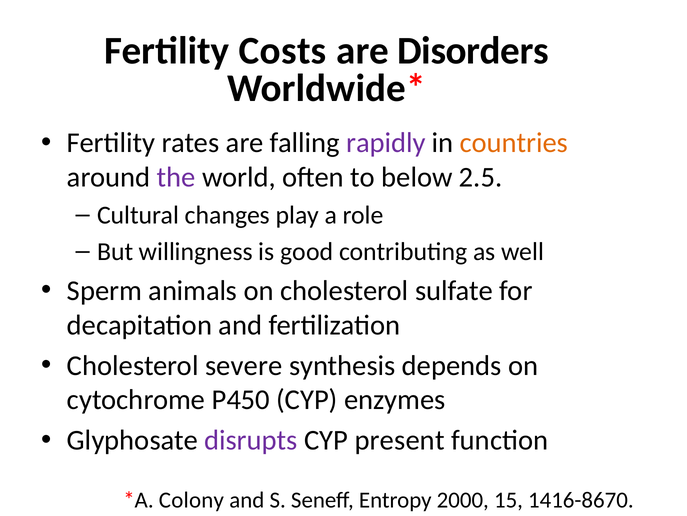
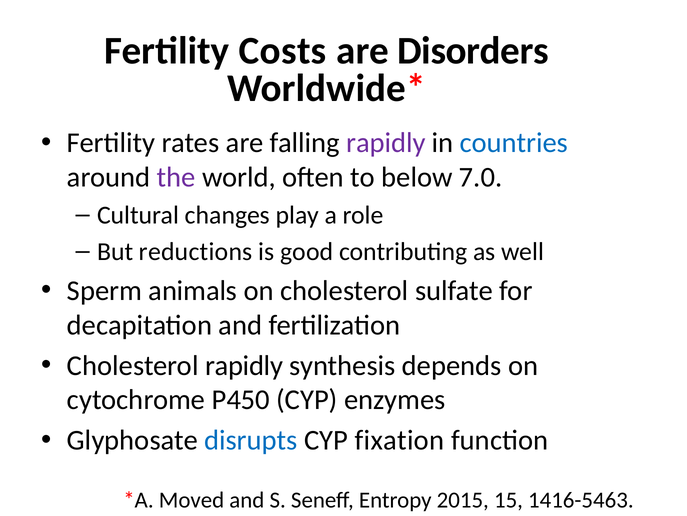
countries colour: orange -> blue
2.5: 2.5 -> 7.0
willingness: willingness -> reductions
Cholesterol severe: severe -> rapidly
disrupts colour: purple -> blue
present: present -> fixation
Colony: Colony -> Moved
2000: 2000 -> 2015
1416-8670: 1416-8670 -> 1416-5463
